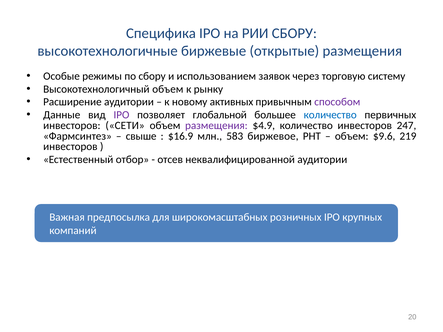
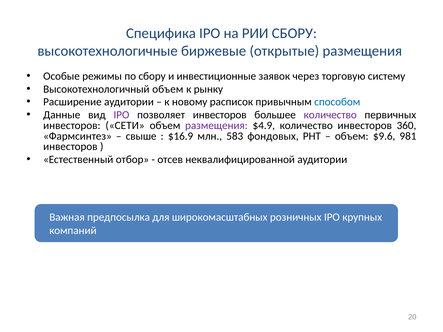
использованием: использованием -> инвестиционные
активных: активных -> расписок
способом colour: purple -> blue
позволяет глобальной: глобальной -> инвесторов
количество at (330, 115) colour: blue -> purple
247: 247 -> 360
биржевое: биржевое -> фондовых
219: 219 -> 981
